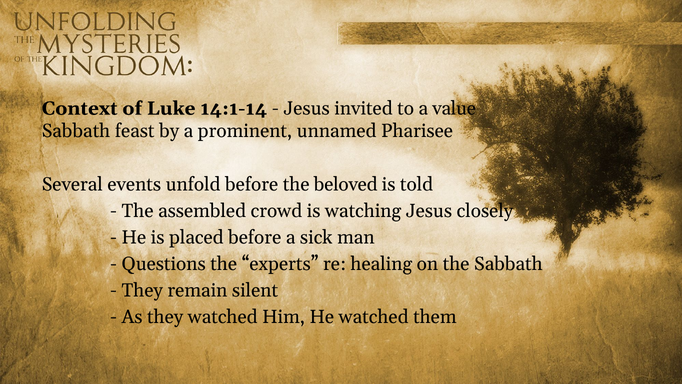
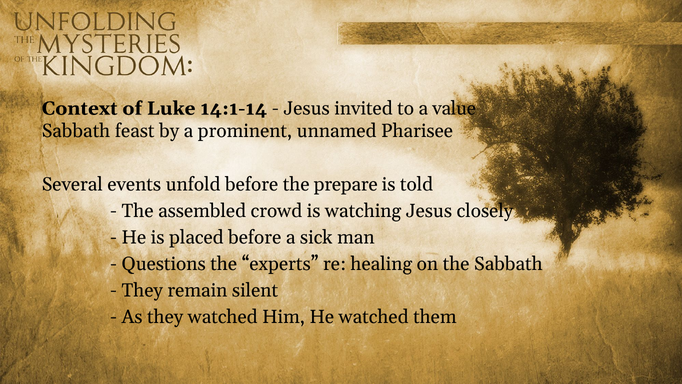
beloved: beloved -> prepare
